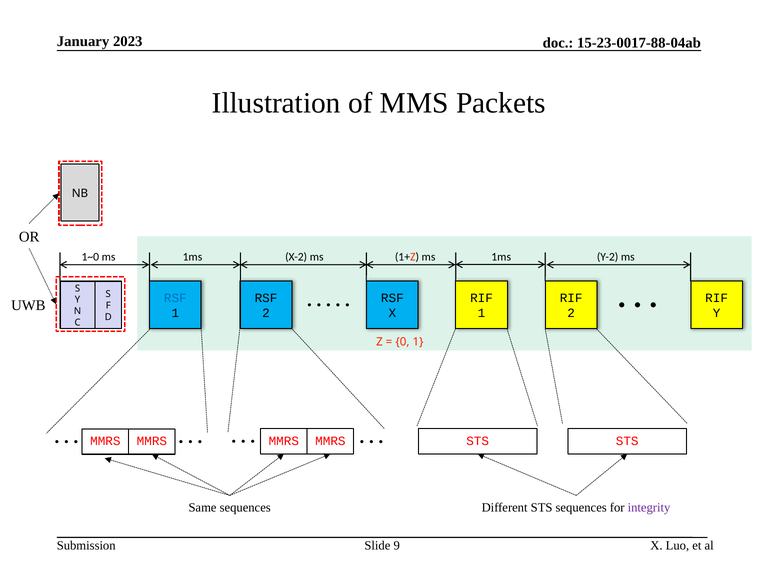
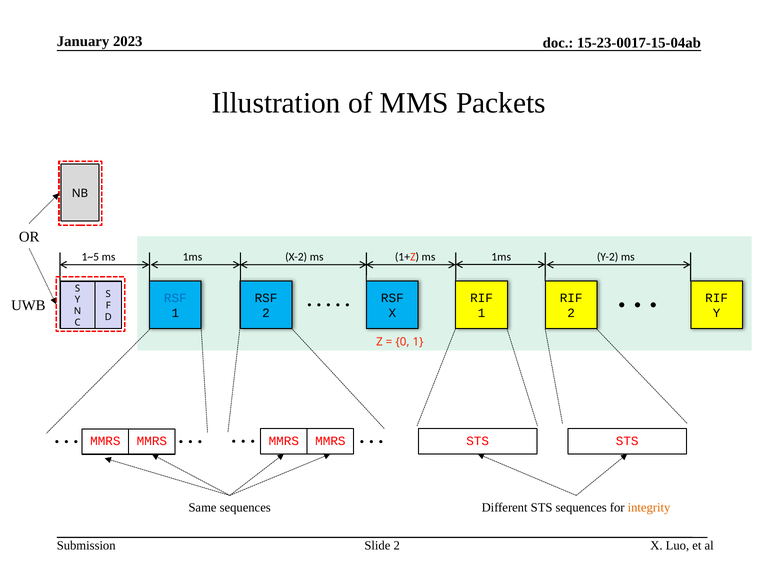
15-23-0017-88-04ab: 15-23-0017-88-04ab -> 15-23-0017-15-04ab
1~0: 1~0 -> 1~5
integrity colour: purple -> orange
Slide 9: 9 -> 2
